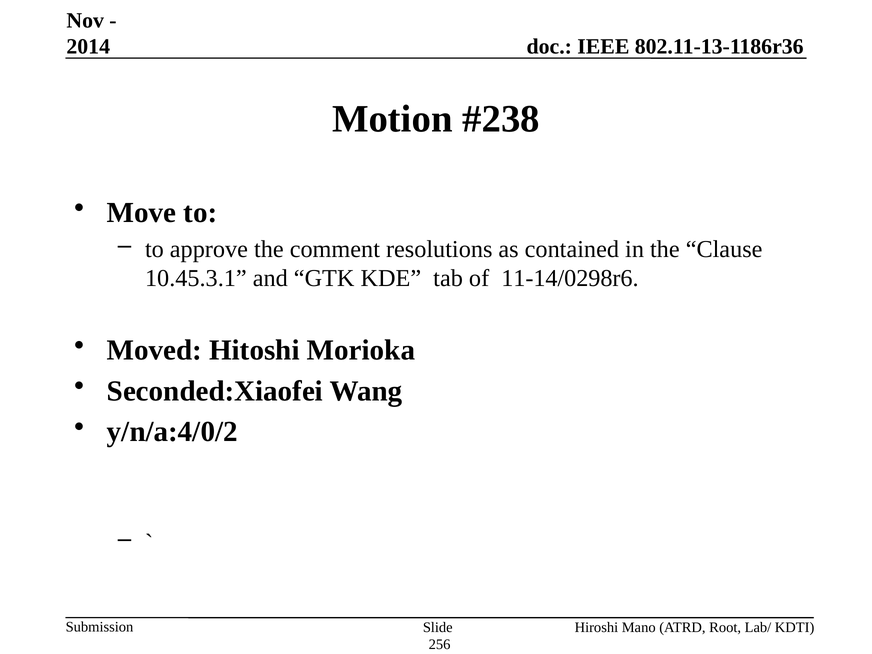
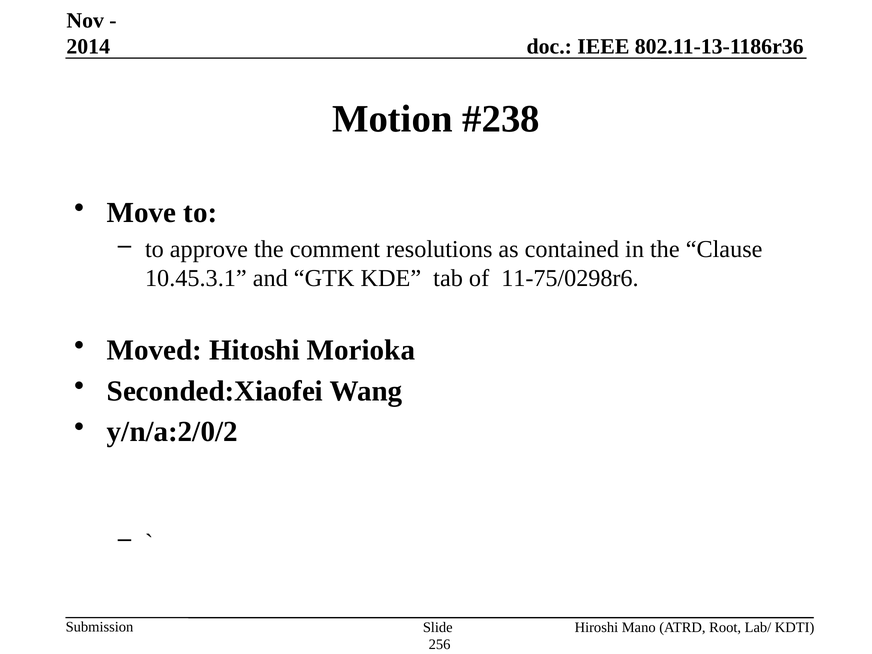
11-14/0298r6: 11-14/0298r6 -> 11-75/0298r6
y/n/a:4/0/2: y/n/a:4/0/2 -> y/n/a:2/0/2
